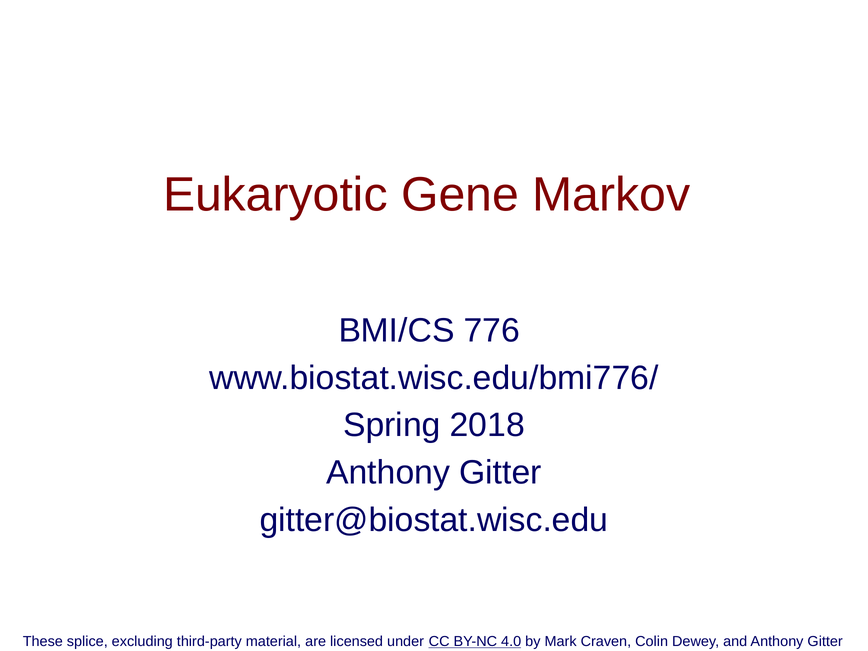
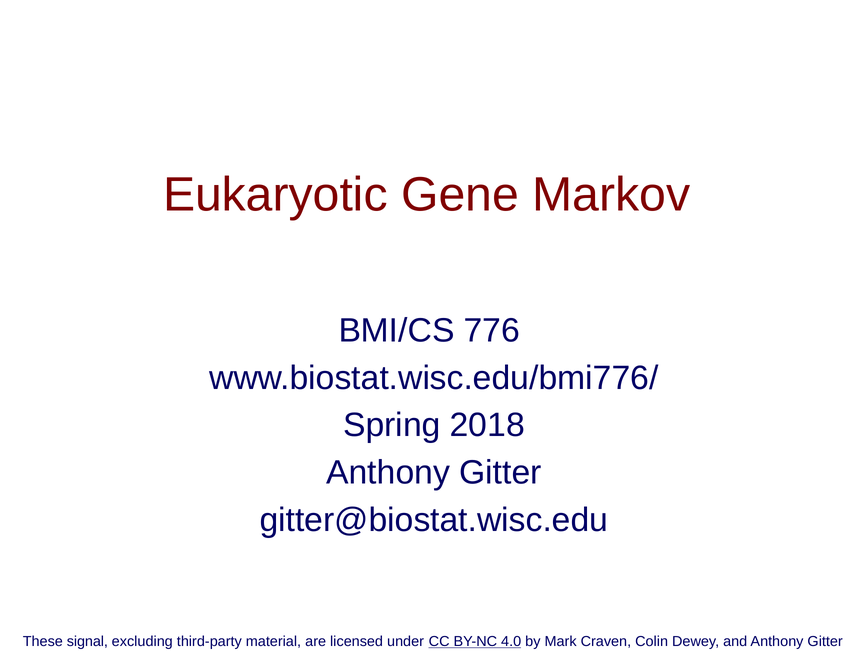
splice: splice -> signal
